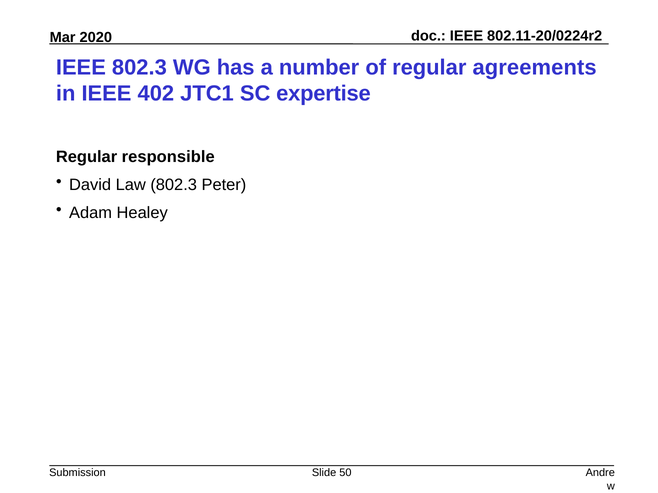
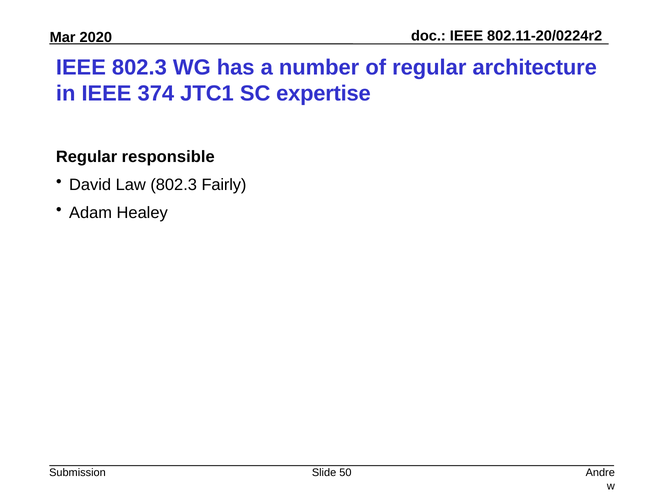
agreements: agreements -> architecture
402: 402 -> 374
Peter: Peter -> Fairly
